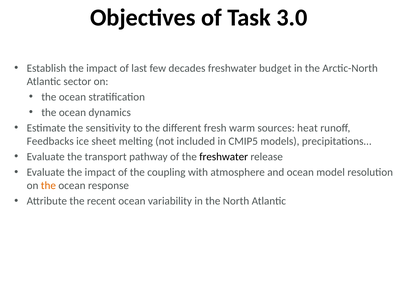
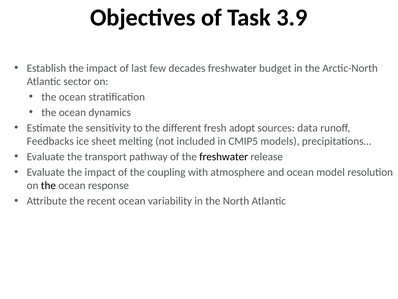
3.0: 3.0 -> 3.9
warm: warm -> adopt
heat: heat -> data
the at (48, 185) colour: orange -> black
